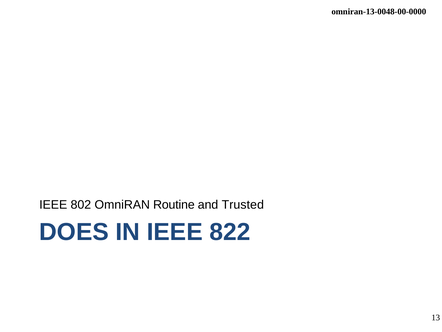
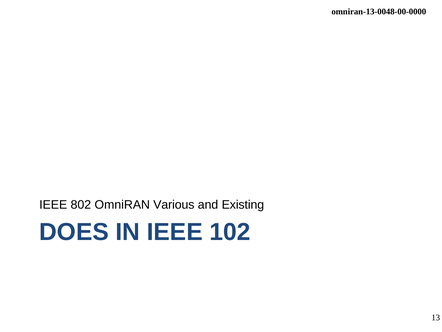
Routine: Routine -> Various
Trusted: Trusted -> Existing
822: 822 -> 102
